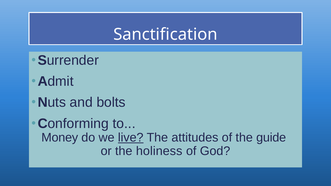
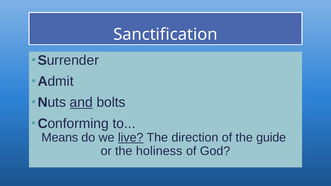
and underline: none -> present
Money: Money -> Means
attitudes: attitudes -> direction
